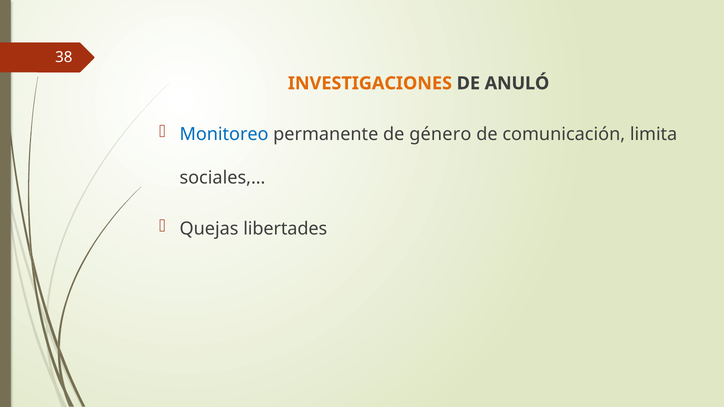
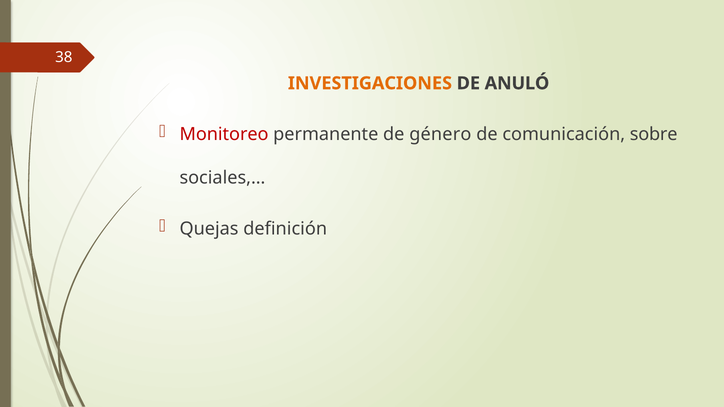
Monitoreo colour: blue -> red
limita: limita -> sobre
libertades: libertades -> definición
